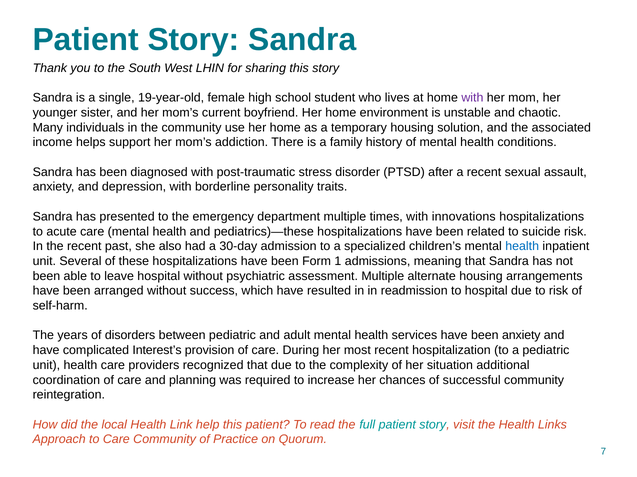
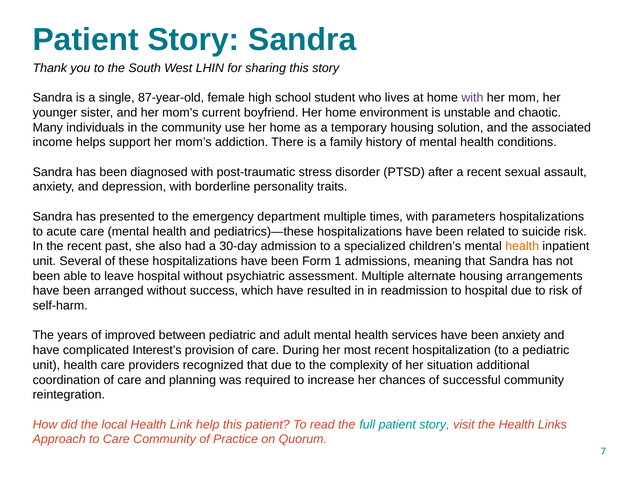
19-year-old: 19-year-old -> 87-year-old
innovations: innovations -> parameters
health at (522, 247) colour: blue -> orange
disorders: disorders -> improved
